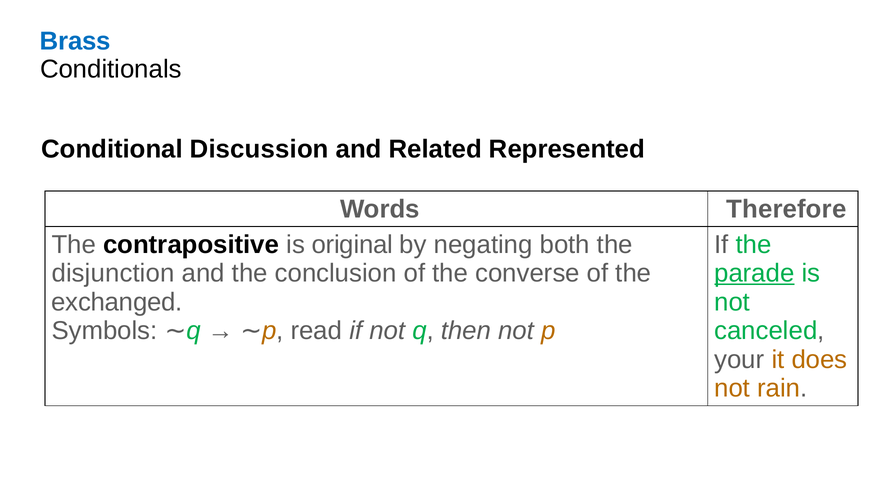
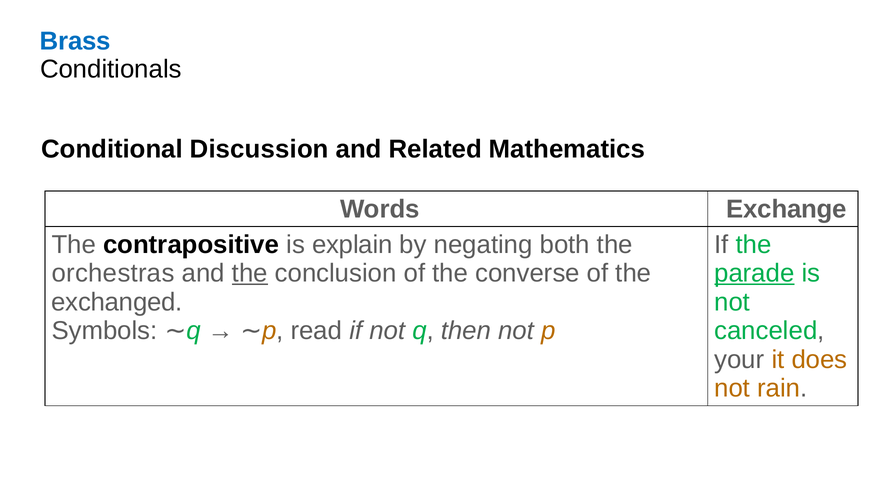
Represented: Represented -> Mathematics
Therefore: Therefore -> Exchange
original: original -> explain
disjunction: disjunction -> orchestras
the at (250, 273) underline: none -> present
